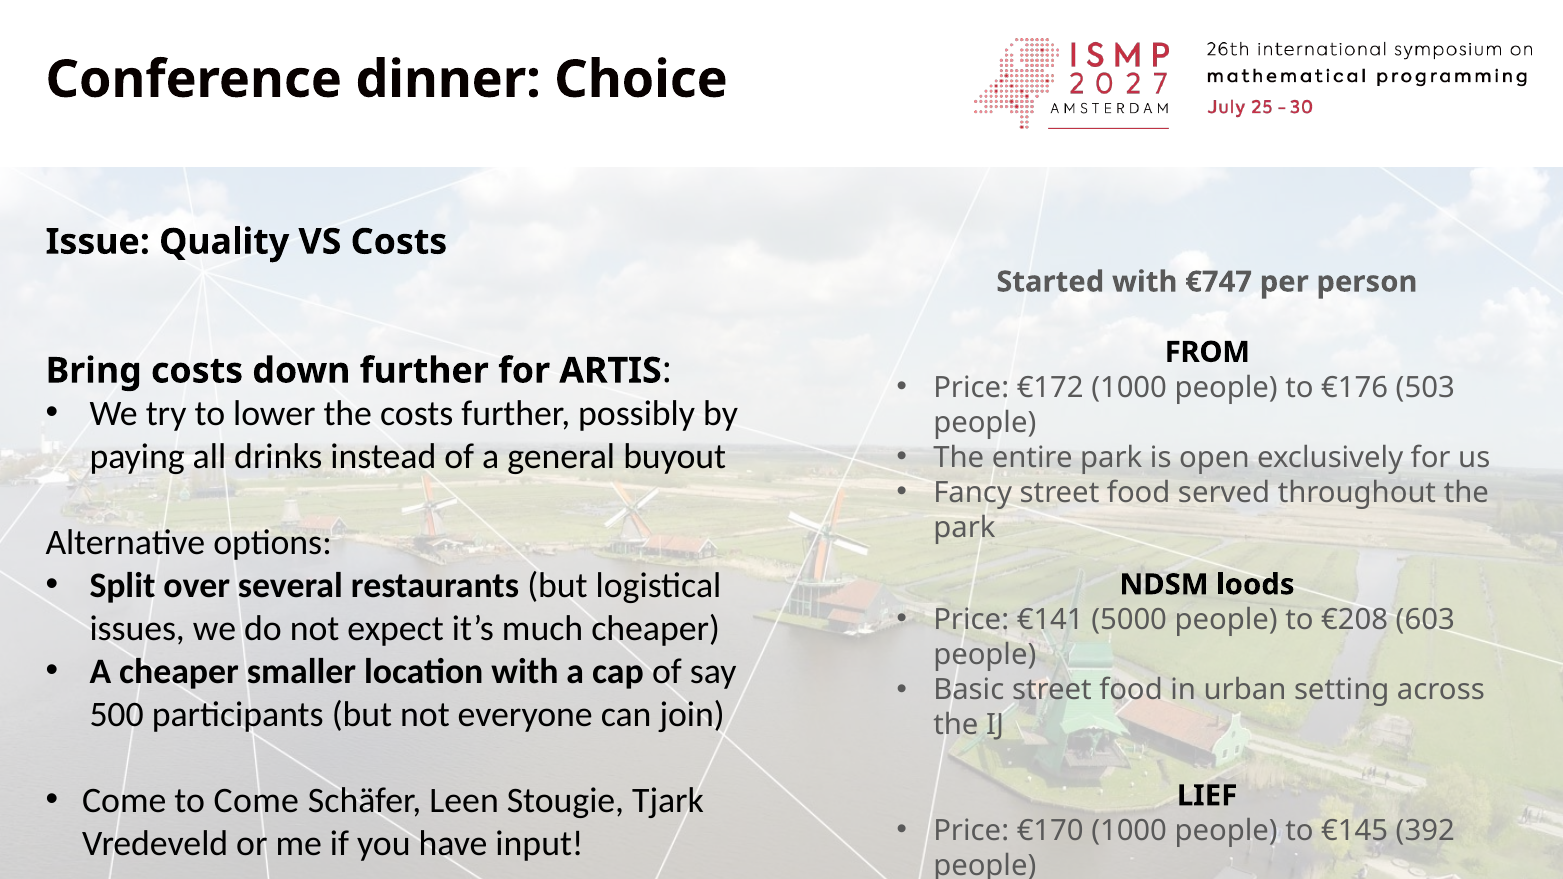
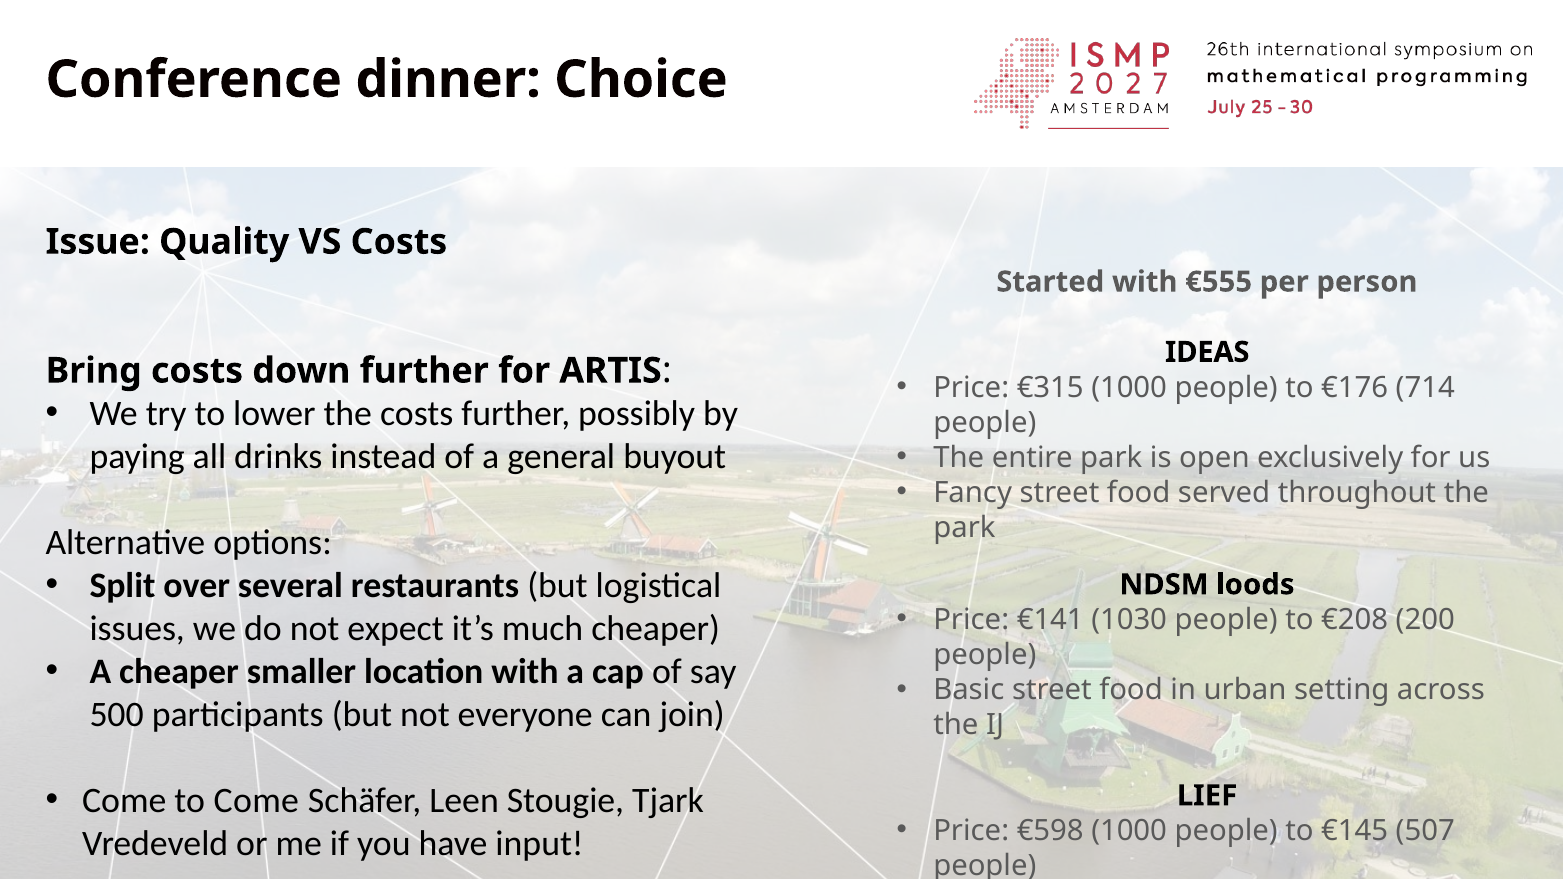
€747: €747 -> €555
FROM: FROM -> IDEAS
€172: €172 -> €315
503: 503 -> 714
5000: 5000 -> 1030
603: 603 -> 200
€170: €170 -> €598
392: 392 -> 507
